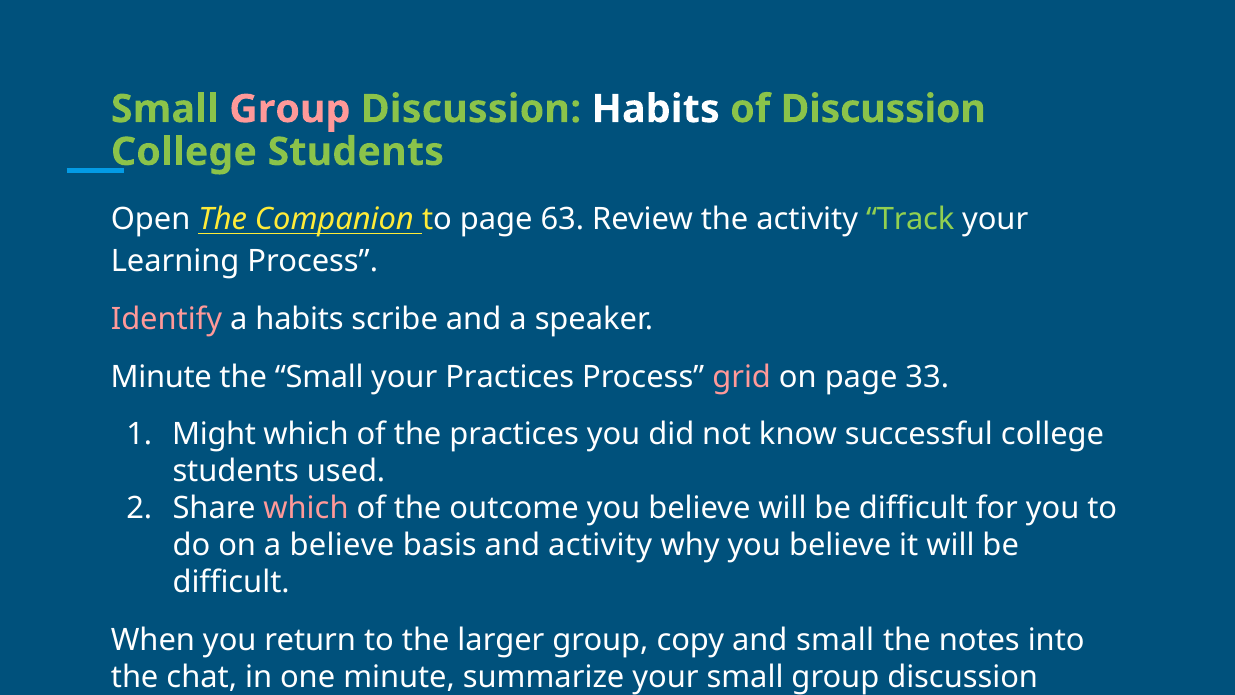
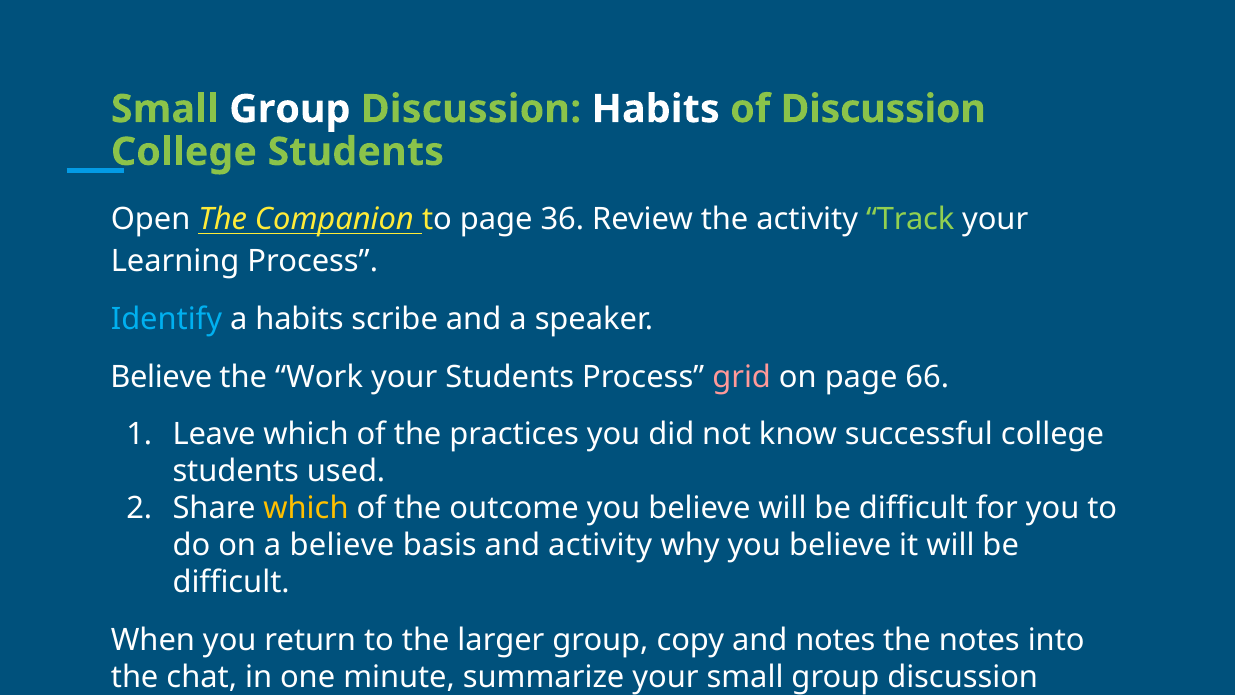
Group at (290, 109) colour: pink -> white
63: 63 -> 36
Identify colour: pink -> light blue
Minute at (161, 377): Minute -> Believe
the Small: Small -> Work
your Practices: Practices -> Students
33: 33 -> 66
Might: Might -> Leave
which at (306, 508) colour: pink -> yellow
and small: small -> notes
